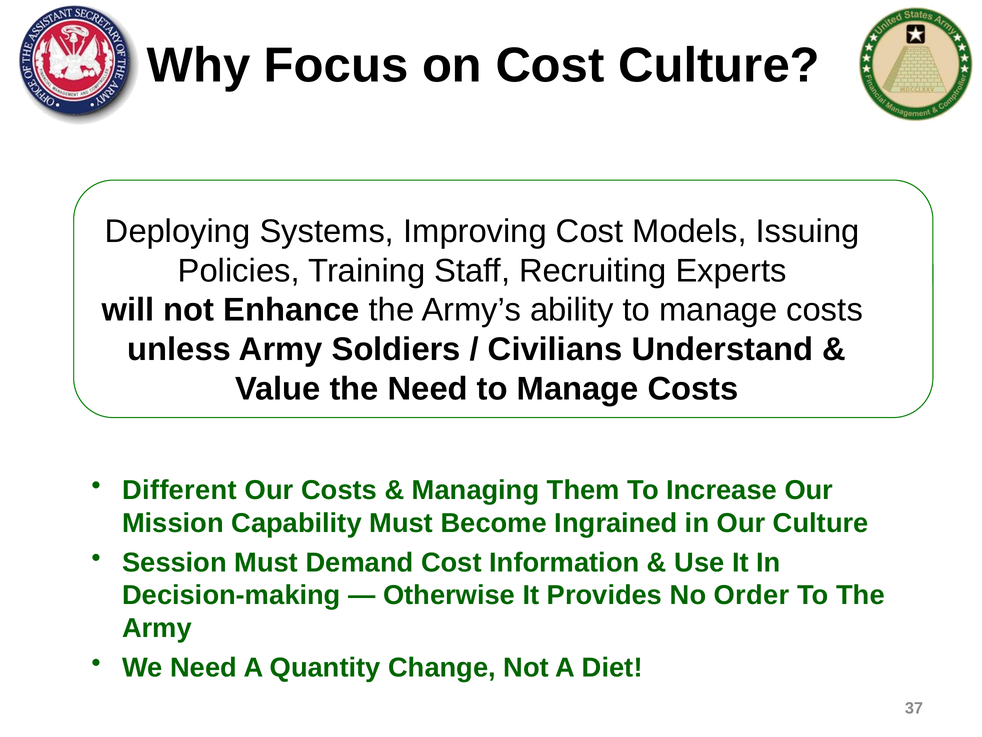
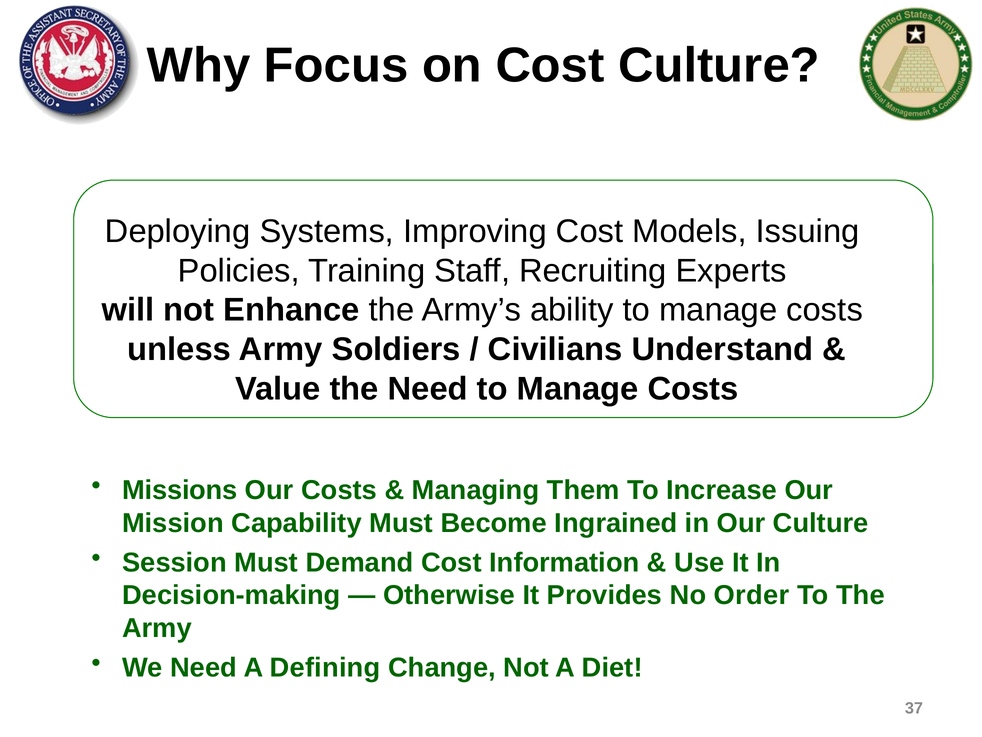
Different: Different -> Missions
Quantity: Quantity -> Defining
